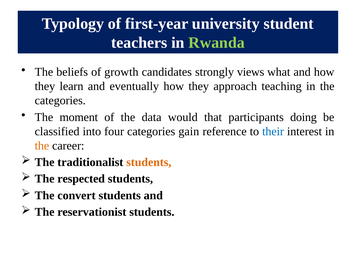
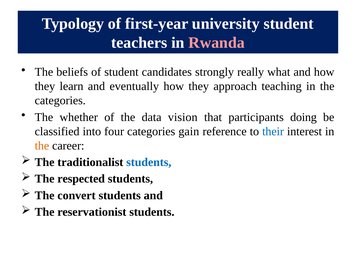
Rwanda colour: light green -> pink
of growth: growth -> student
views: views -> really
moment: moment -> whether
would: would -> vision
students at (149, 162) colour: orange -> blue
